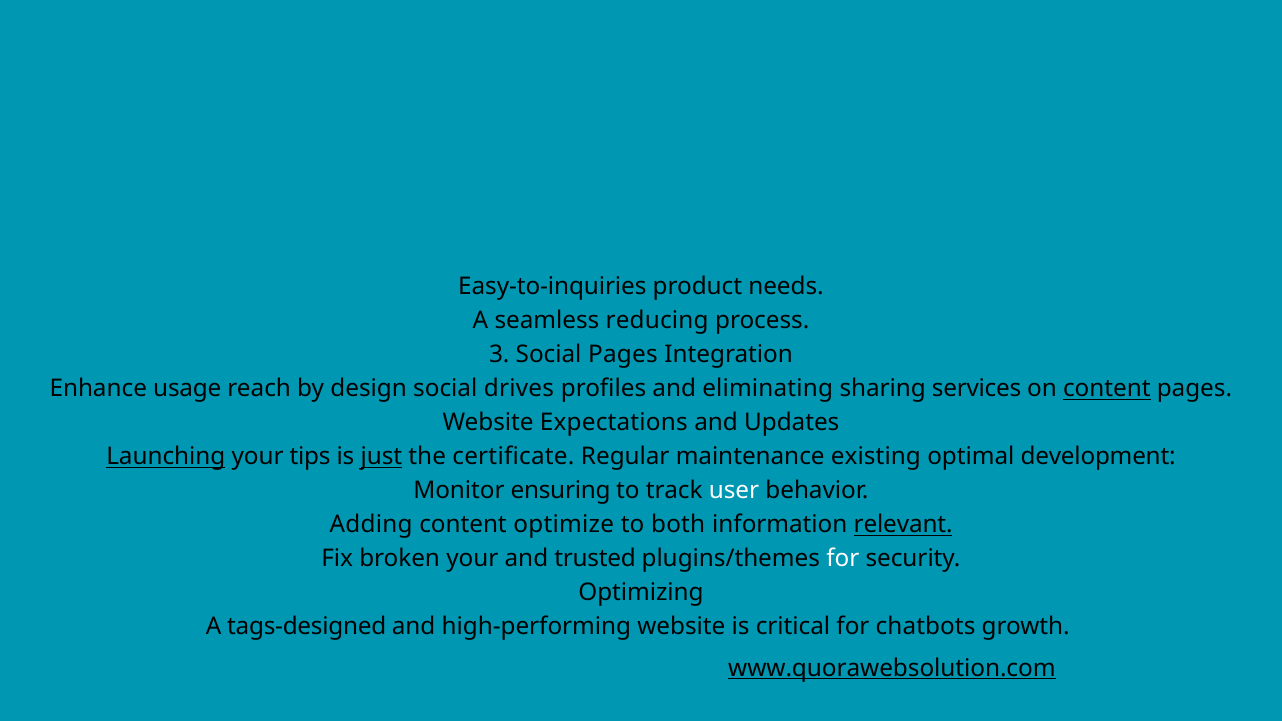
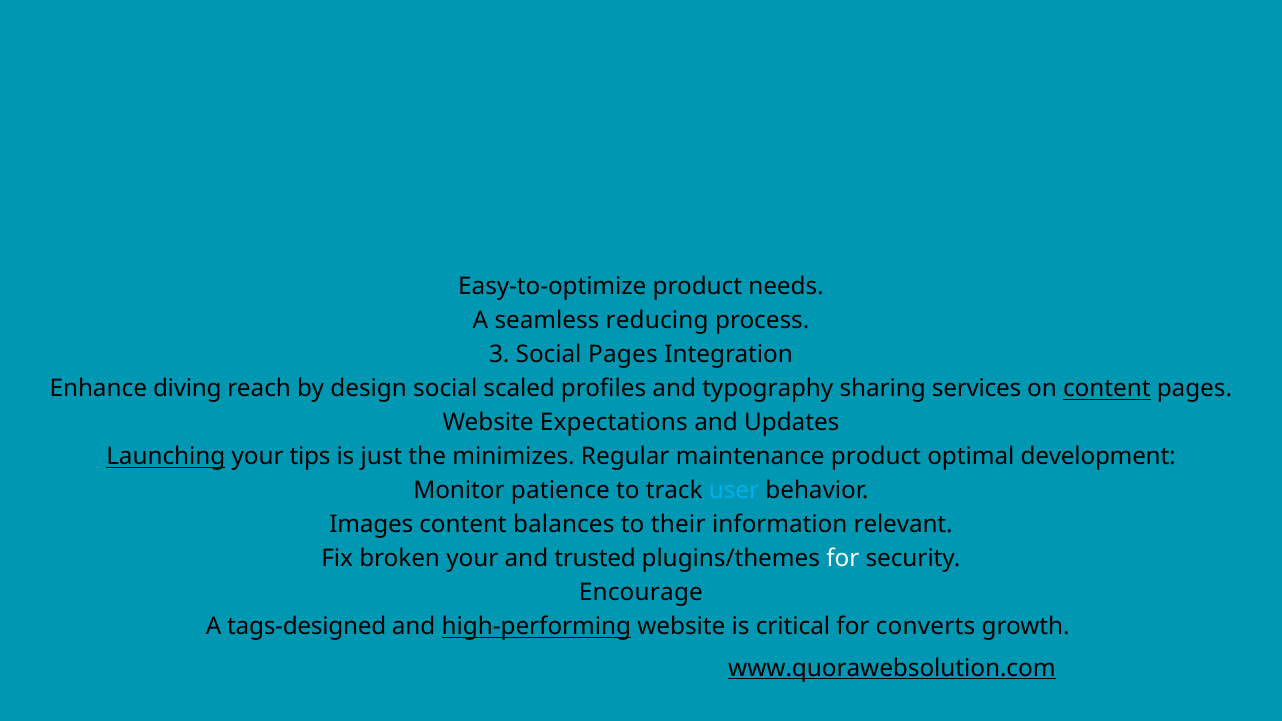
Easy-to-inquiries: Easy-to-inquiries -> Easy-to-optimize
usage: usage -> diving
drives: drives -> scaled
eliminating: eliminating -> typography
just underline: present -> none
certificate: certificate -> minimizes
maintenance existing: existing -> product
ensuring: ensuring -> patience
user colour: white -> light blue
Adding: Adding -> Images
optimize: optimize -> balances
both: both -> their
relevant underline: present -> none
Optimizing: Optimizing -> Encourage
high-performing underline: none -> present
chatbots: chatbots -> converts
